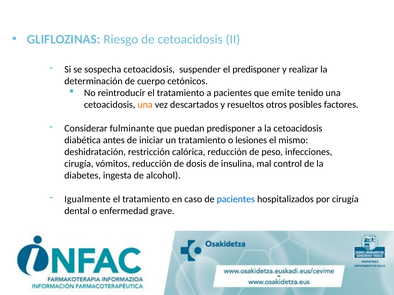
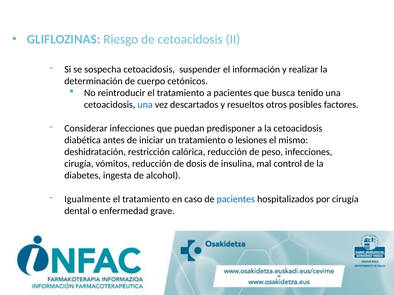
el predisponer: predisponer -> información
emite: emite -> busca
una at (145, 105) colour: orange -> blue
Considerar fulminante: fulminante -> infecciones
